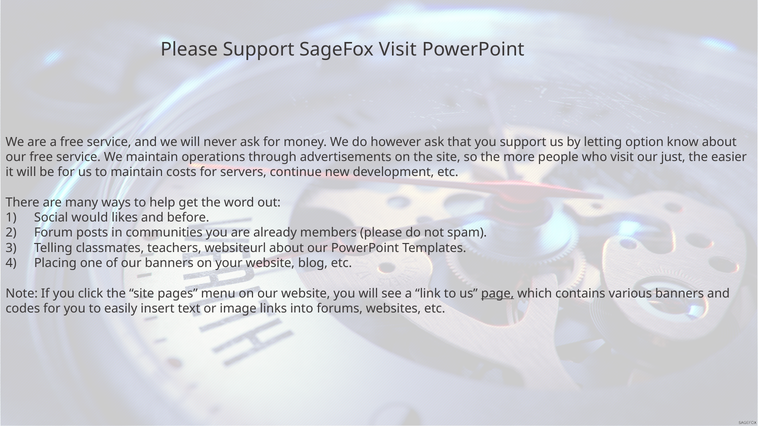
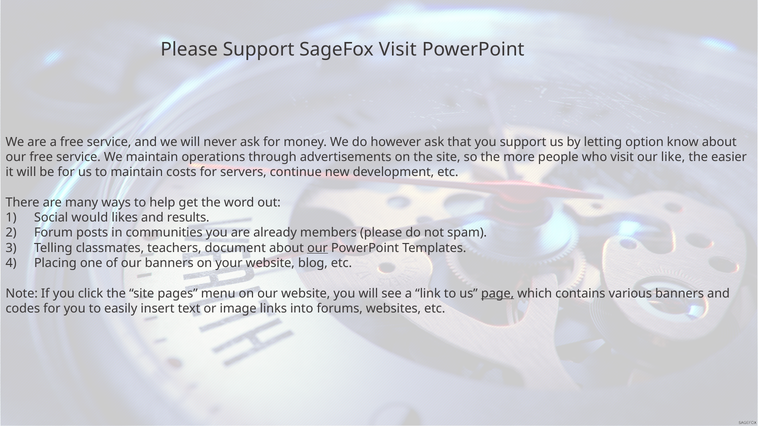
just: just -> like
before: before -> results
websiteurl: websiteurl -> document
our at (318, 248) underline: none -> present
